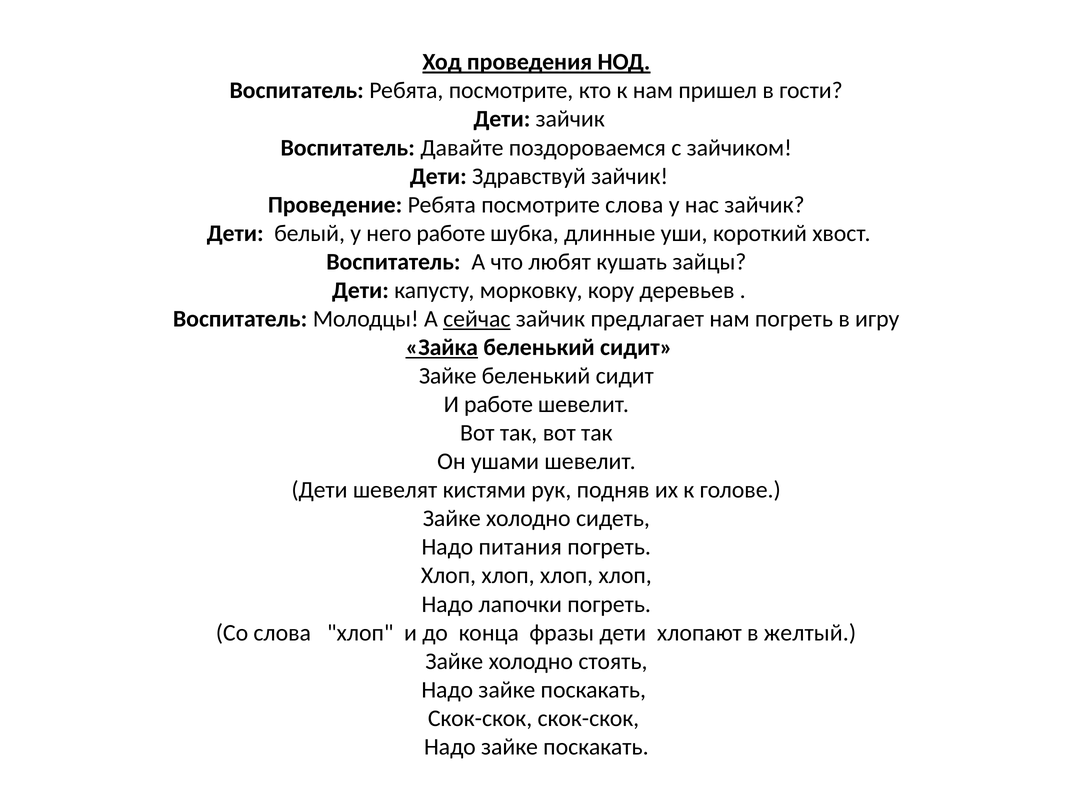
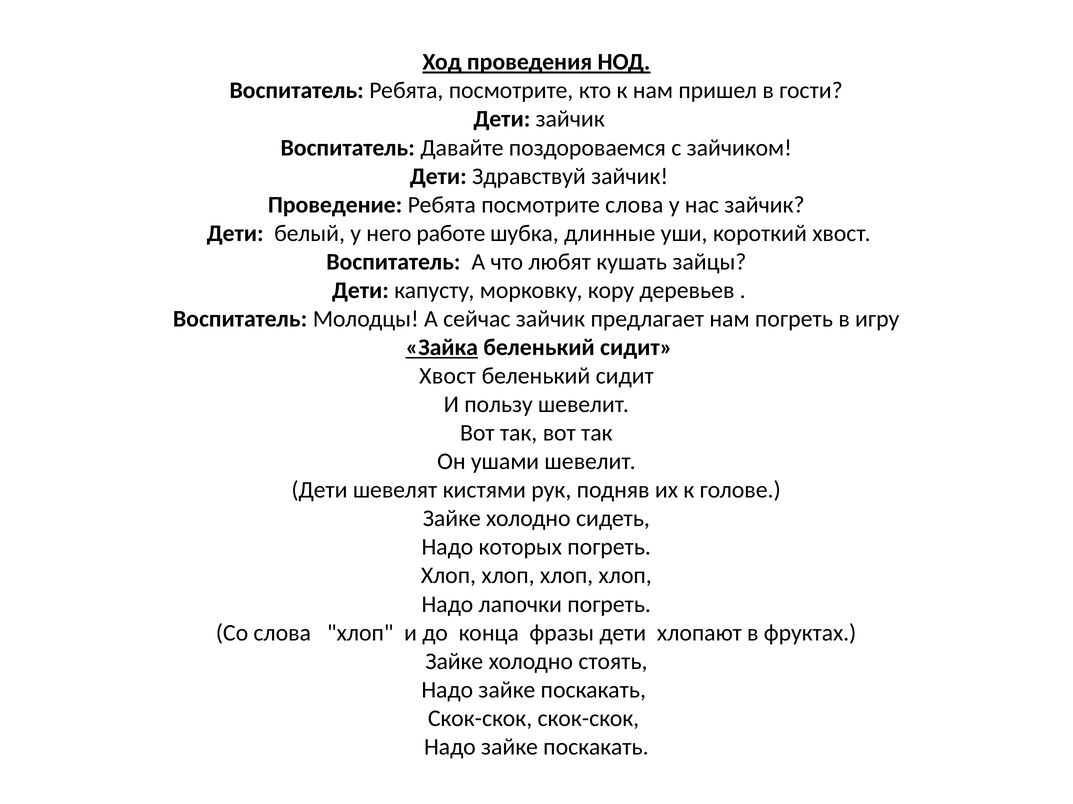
сейчас underline: present -> none
Зайке at (448, 376): Зайке -> Хвост
И работе: работе -> пользу
питания: питания -> которых
желтый: желтый -> фруктах
